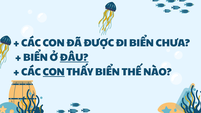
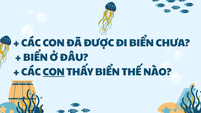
ĐÂU underline: present -> none
